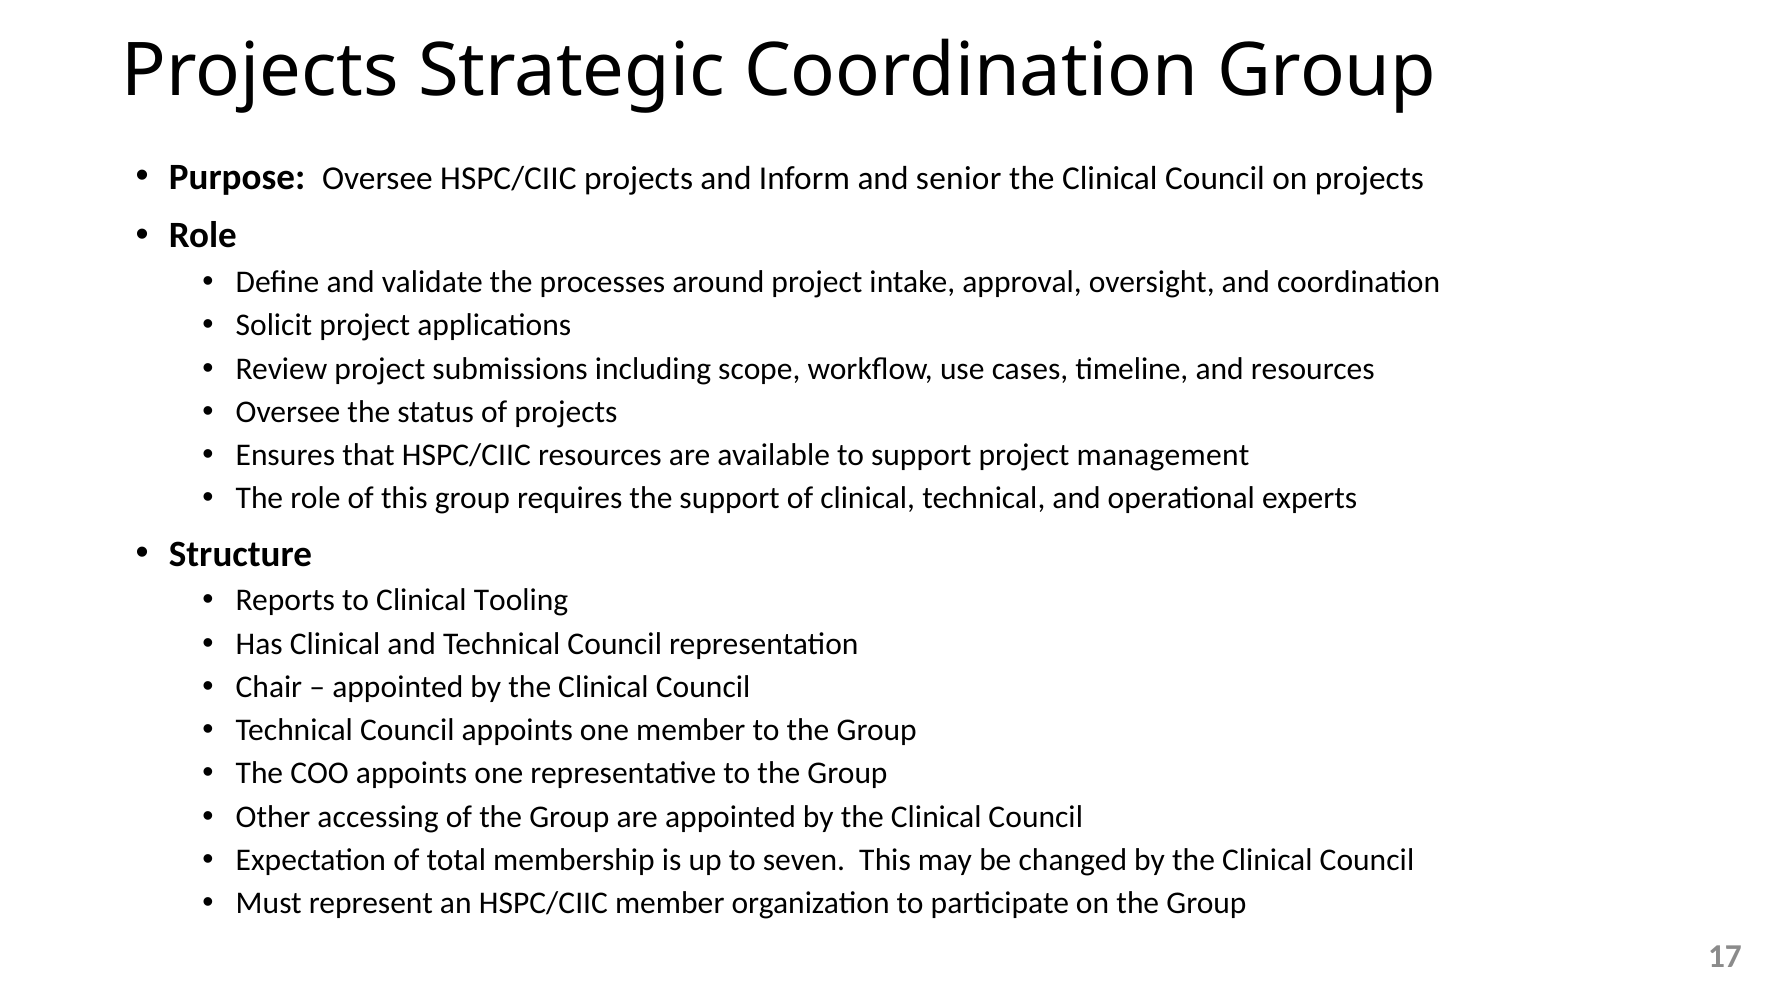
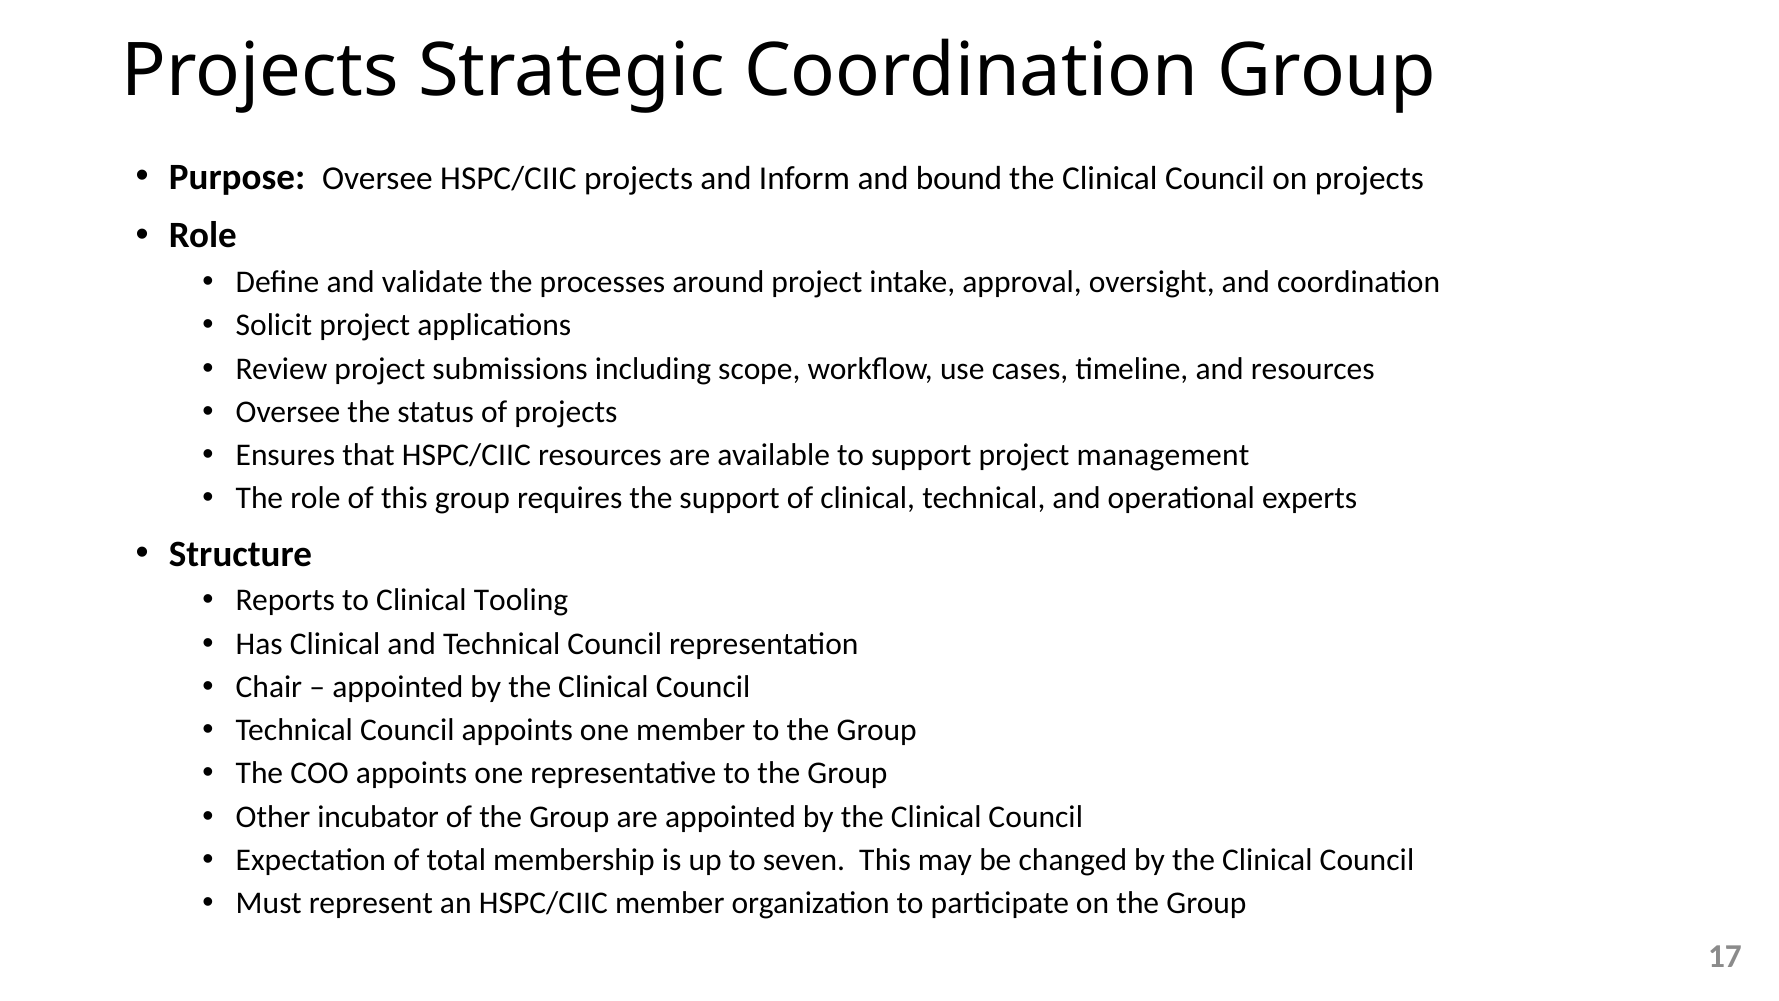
senior: senior -> bound
accessing: accessing -> incubator
